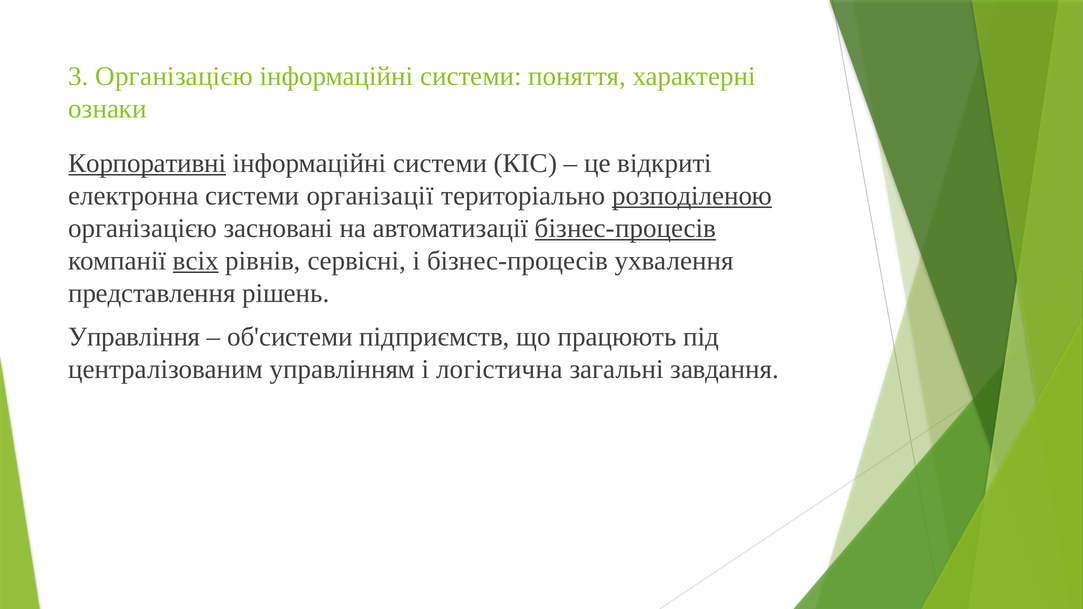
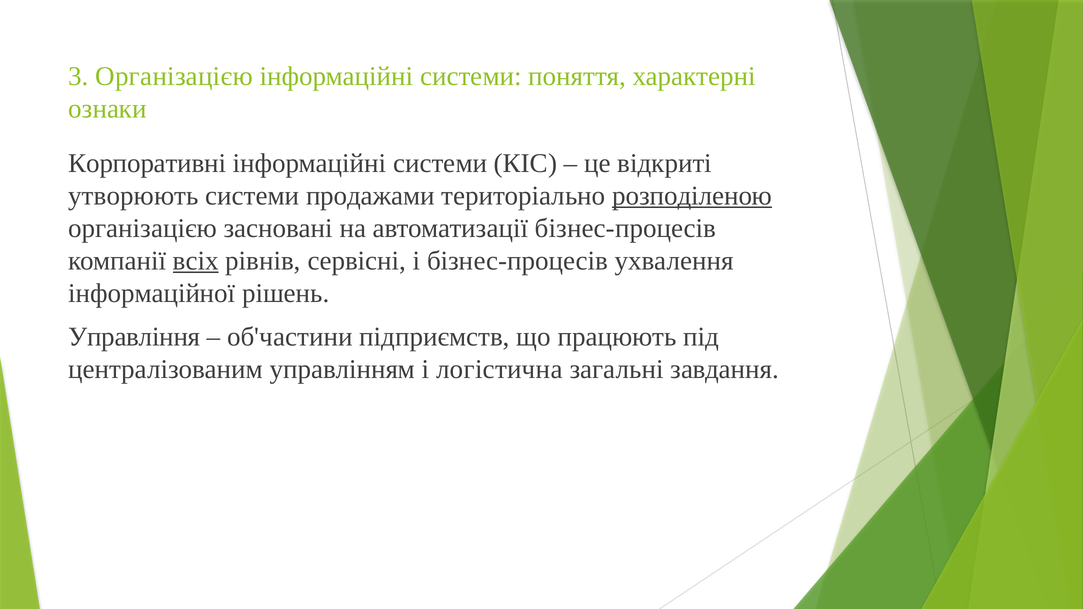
Корпоративні underline: present -> none
електронна: електронна -> утворюють
організації: організації -> продажами
бізнес-процесів at (625, 228) underline: present -> none
представлення: представлення -> інформаційної
об'системи: об'системи -> об'частини
